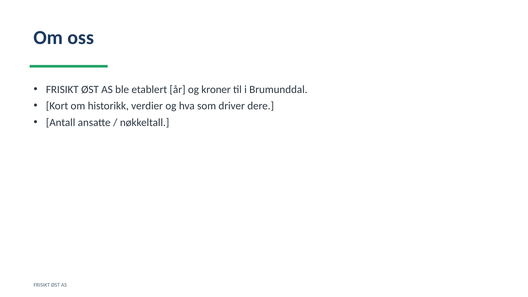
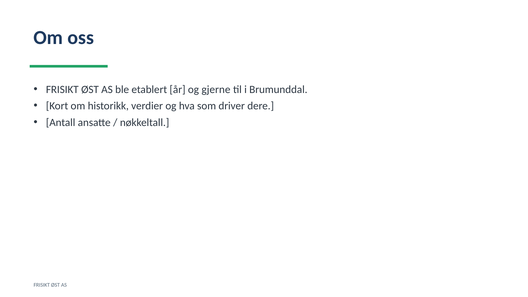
kroner: kroner -> gjerne
